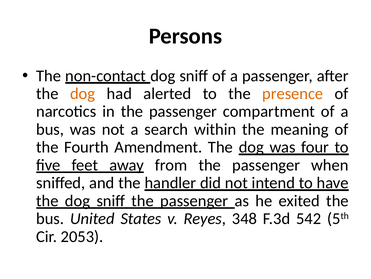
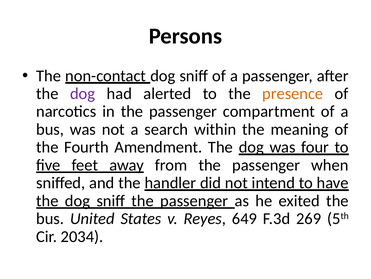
dog at (83, 93) colour: orange -> purple
348: 348 -> 649
542: 542 -> 269
2053: 2053 -> 2034
